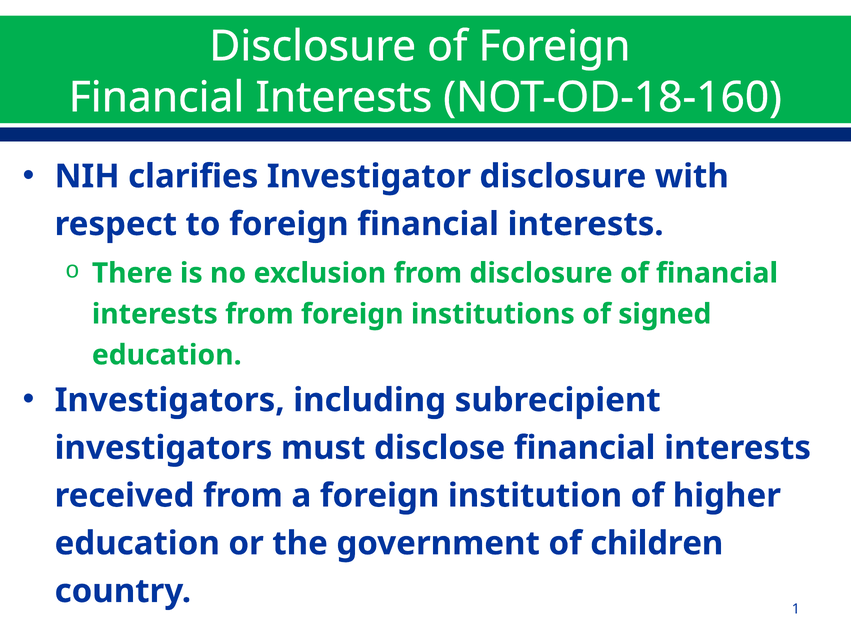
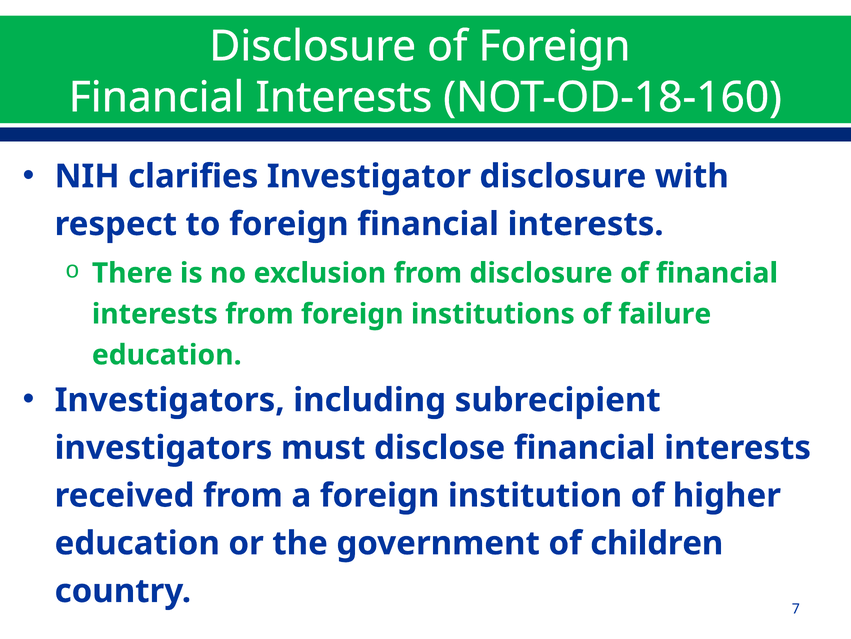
signed: signed -> failure
1: 1 -> 7
